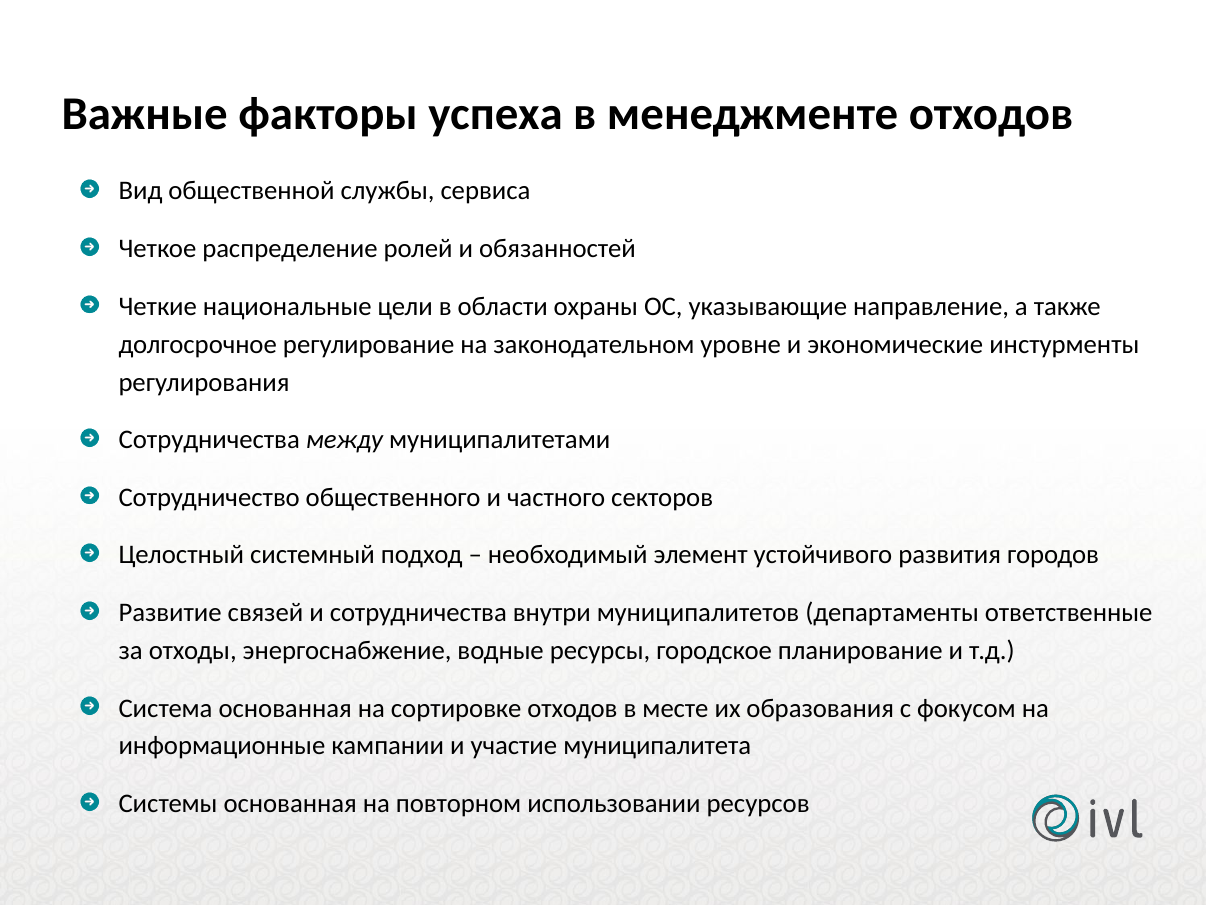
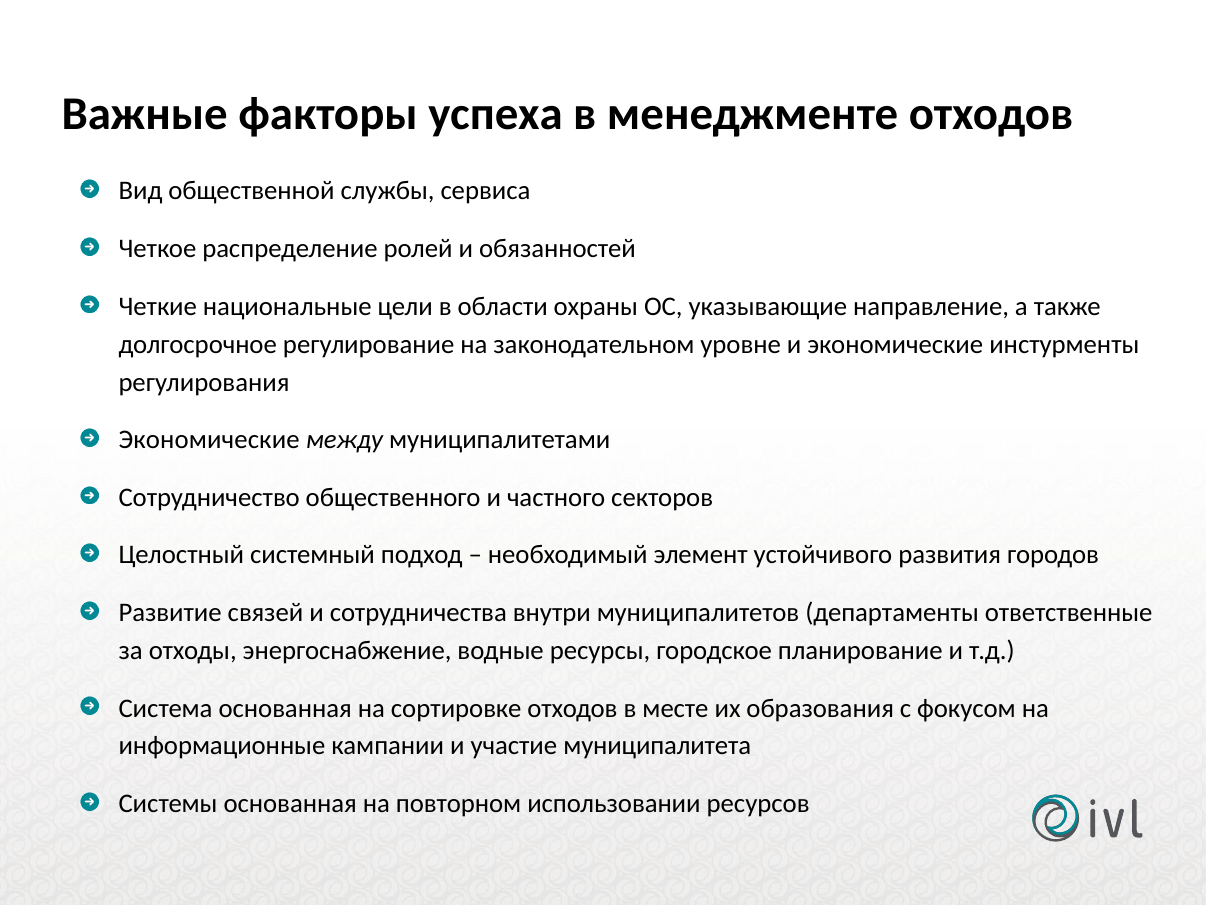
Сотрудничества at (209, 440): Сотрудничества -> Экономические
